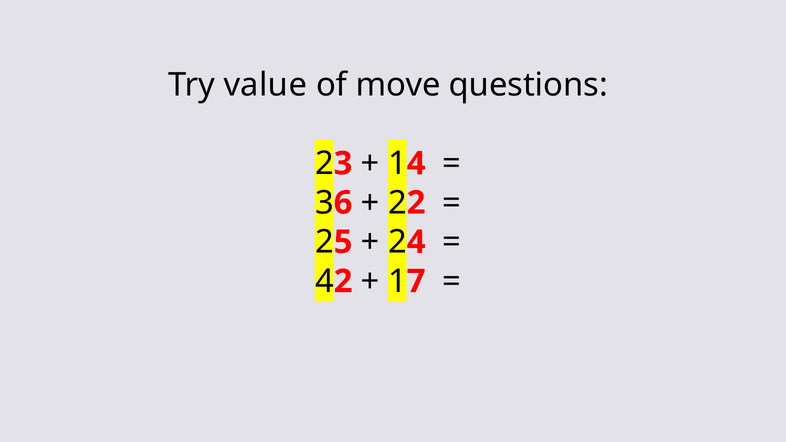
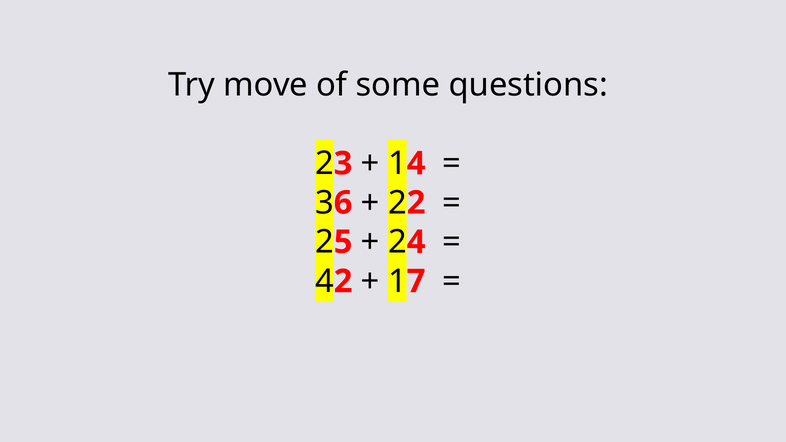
value: value -> move
move: move -> some
